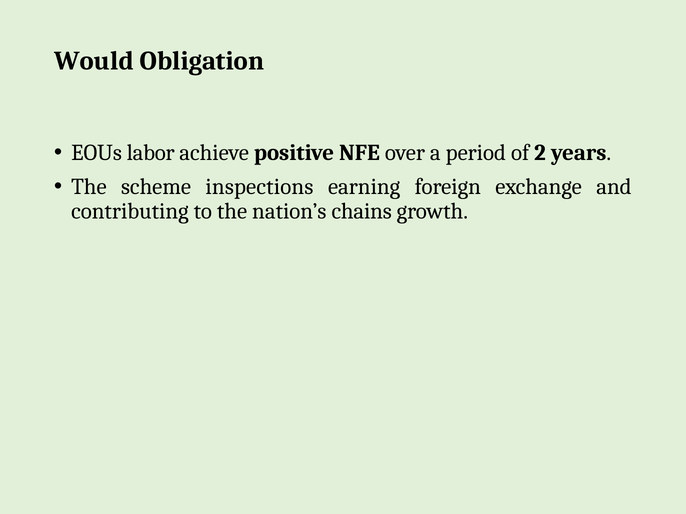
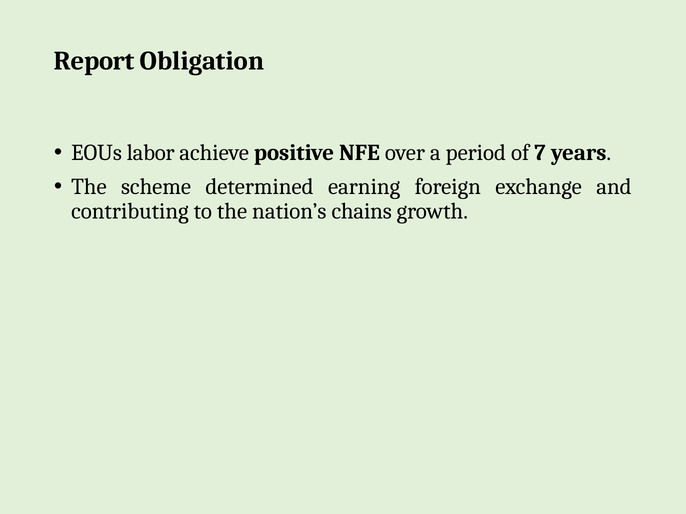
Would: Would -> Report
2: 2 -> 7
inspections: inspections -> determined
